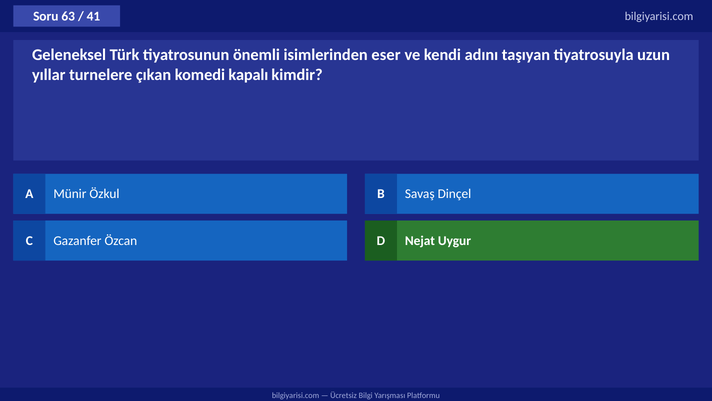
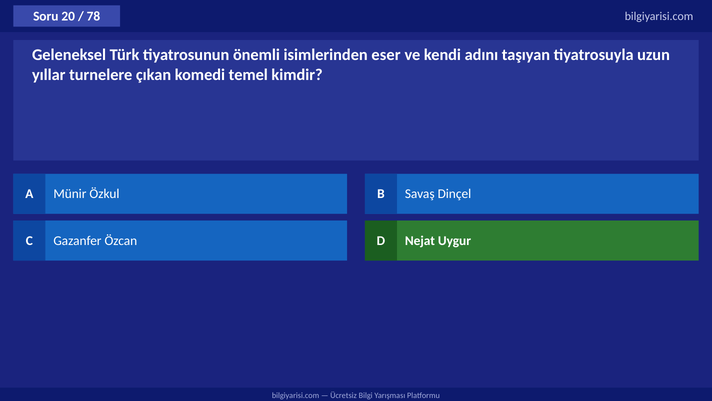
63: 63 -> 20
41: 41 -> 78
kapalı: kapalı -> temel
